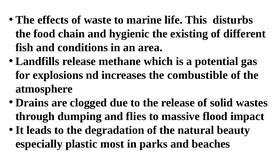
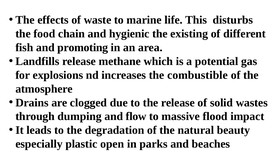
conditions: conditions -> promoting
flies: flies -> flow
most: most -> open
